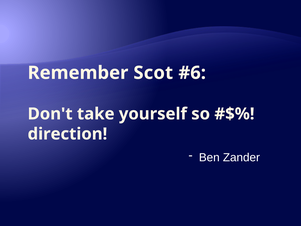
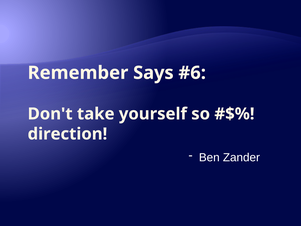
Scot: Scot -> Says
